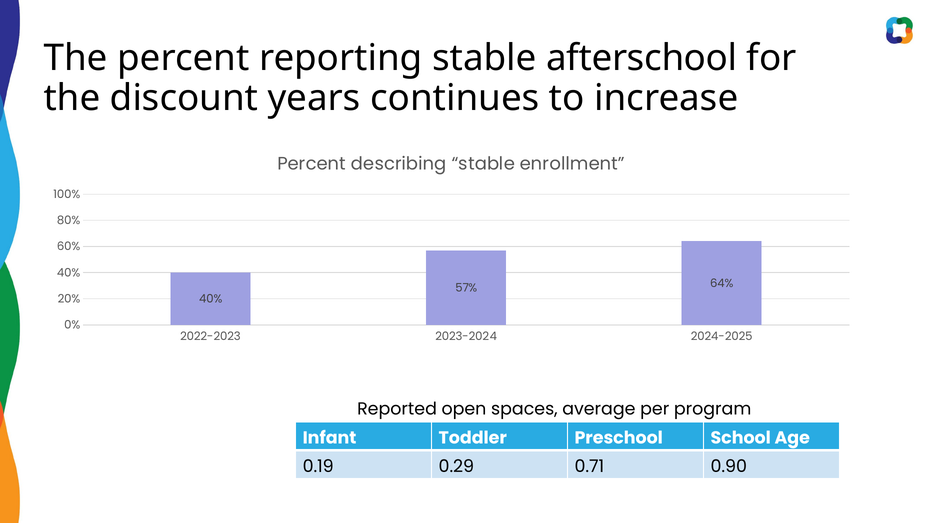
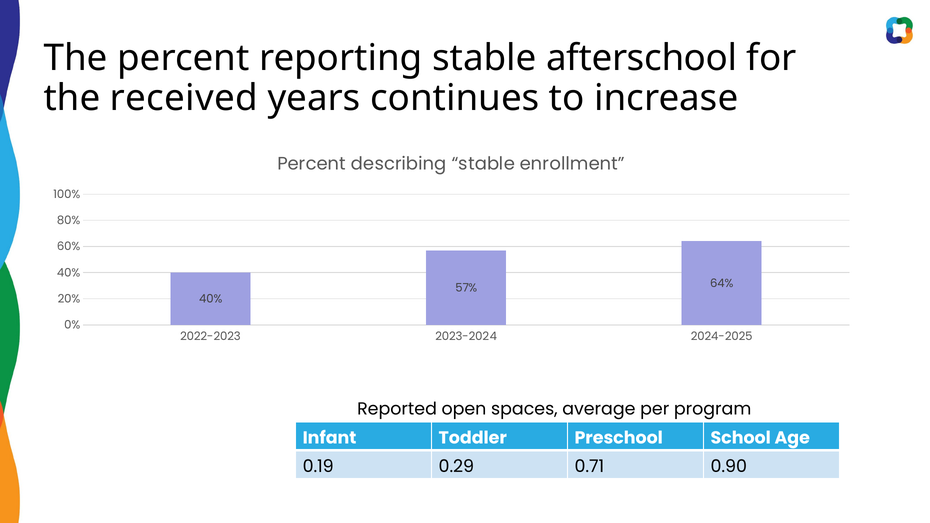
discount: discount -> received
